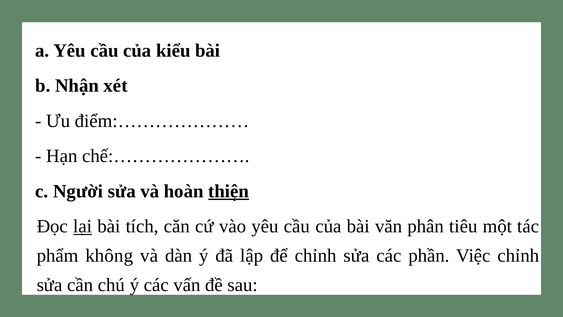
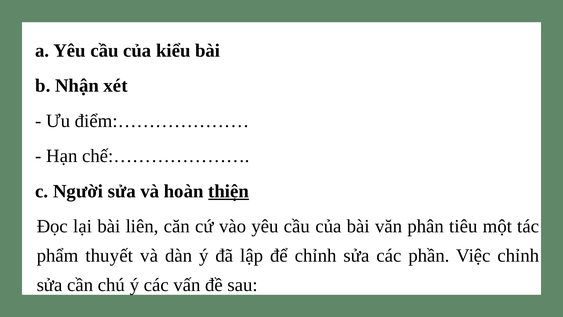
lại underline: present -> none
tích: tích -> liên
không: không -> thuyết
